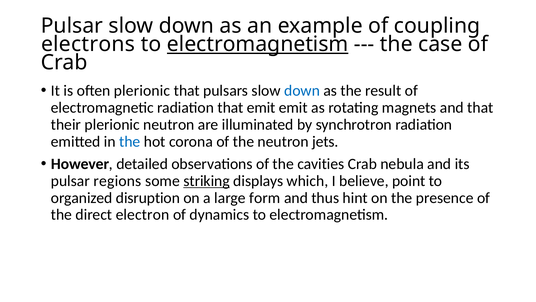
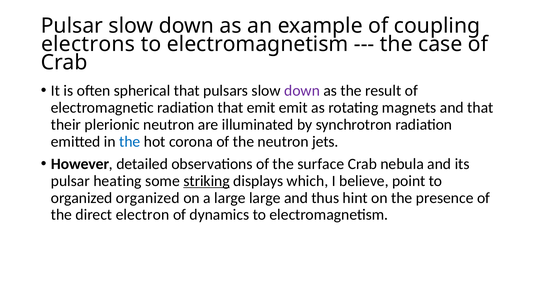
electromagnetism at (258, 44) underline: present -> none
often plerionic: plerionic -> spherical
down at (302, 91) colour: blue -> purple
cavities: cavities -> surface
regions: regions -> heating
organized disruption: disruption -> organized
large form: form -> large
